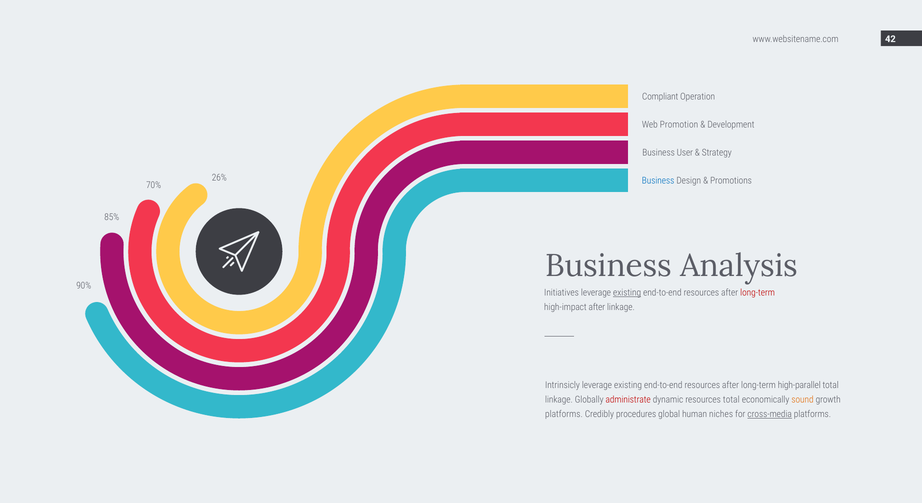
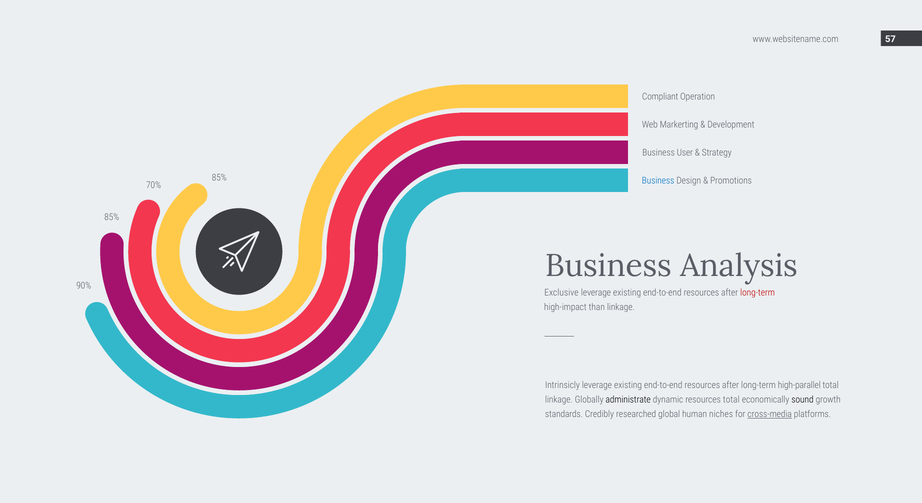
42: 42 -> 57
Promotion: Promotion -> Markerting
26% at (219, 178): 26% -> 85%
Initiatives: Initiatives -> Exclusive
existing at (627, 293) underline: present -> none
high-impact after: after -> than
administrate colour: red -> black
sound colour: orange -> black
platforms at (564, 414): platforms -> standards
procedures: procedures -> researched
